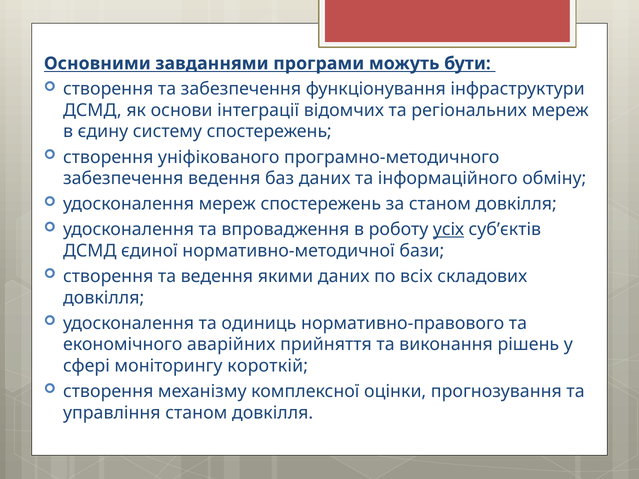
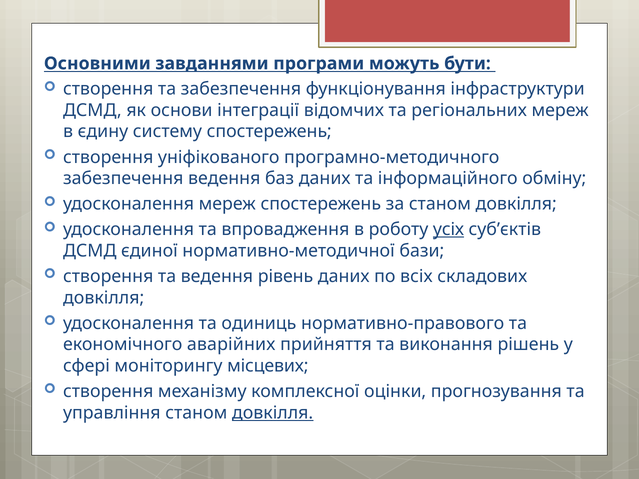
якими: якими -> рівень
короткій: короткій -> місцевих
довкілля at (273, 413) underline: none -> present
